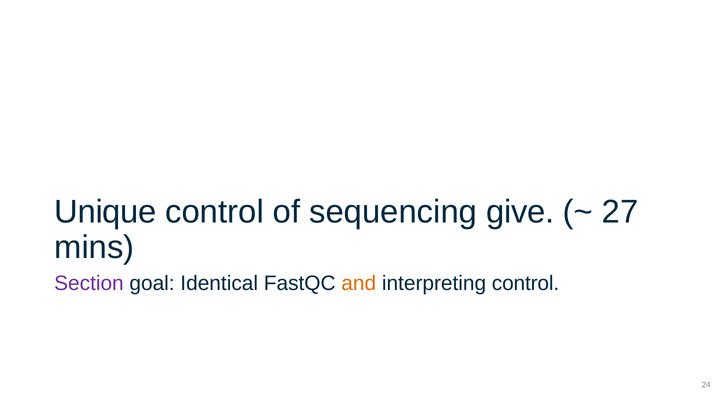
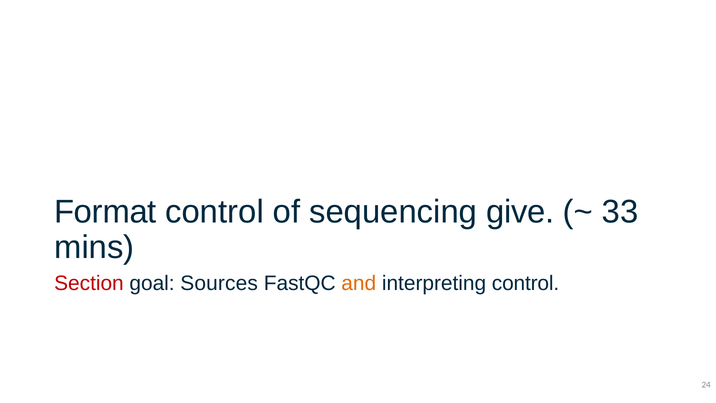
Unique: Unique -> Format
27: 27 -> 33
Section colour: purple -> red
Identical: Identical -> Sources
